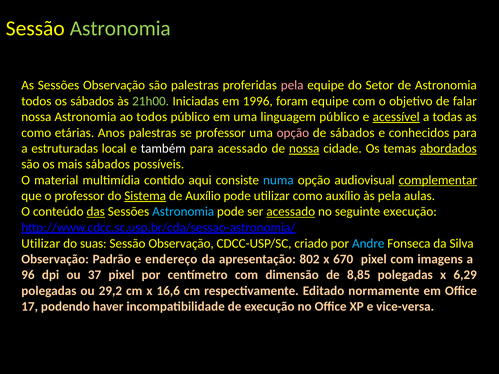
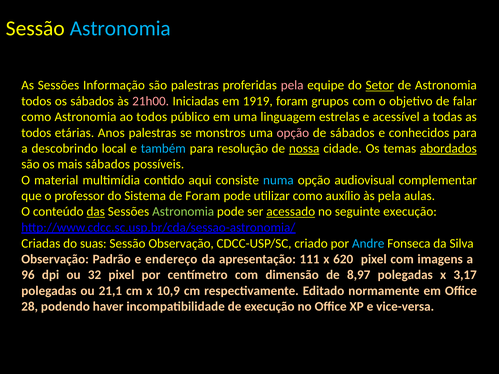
Astronomia at (120, 29) colour: light green -> light blue
Sessões Observação: Observação -> Informação
Setor underline: none -> present
21h00 colour: light green -> pink
1996: 1996 -> 1919
foram equipe: equipe -> grupos
nossa at (36, 117): nossa -> como
linguagem público: público -> estrelas
acessível underline: present -> none
como at (36, 133): como -> todos
se professor: professor -> monstros
estruturadas: estruturadas -> descobrindo
também colour: white -> light blue
para acessado: acessado -> resolução
complementar underline: present -> none
Sistema underline: present -> none
de Auxílio: Auxílio -> Foram
Astronomia at (183, 212) colour: light blue -> light green
Utilizar at (41, 244): Utilizar -> Criadas
802: 802 -> 111
670: 670 -> 620
37: 37 -> 32
8,85: 8,85 -> 8,97
6,29: 6,29 -> 3,17
29,2: 29,2 -> 21,1
16,6: 16,6 -> 10,9
17: 17 -> 28
